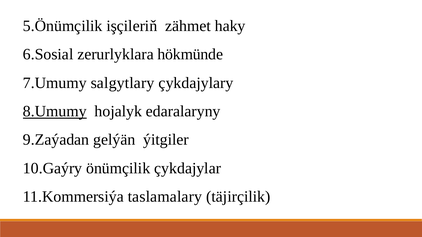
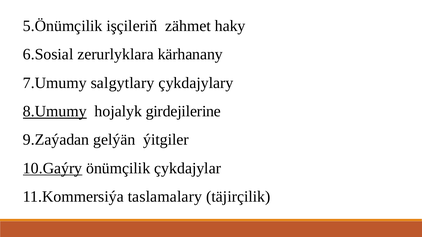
hökmünde: hökmünde -> kärhanany
edaralaryny: edaralaryny -> girdejilerine
10.Gaýry underline: none -> present
